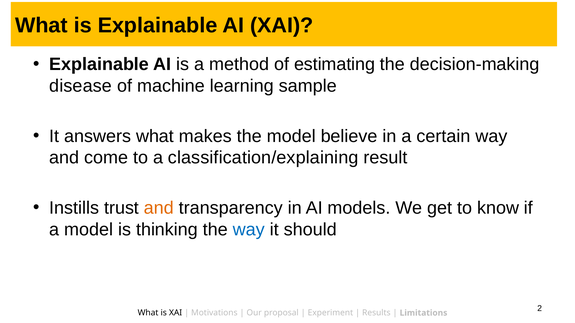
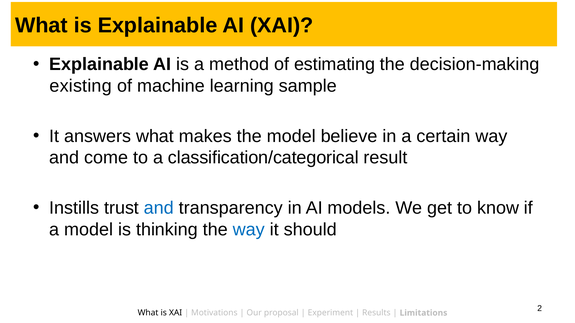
disease: disease -> existing
classification/explaining: classification/explaining -> classification/categorical
and at (159, 208) colour: orange -> blue
